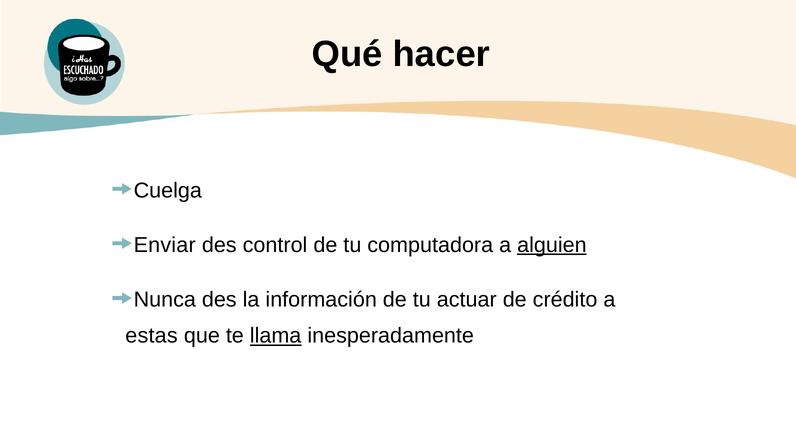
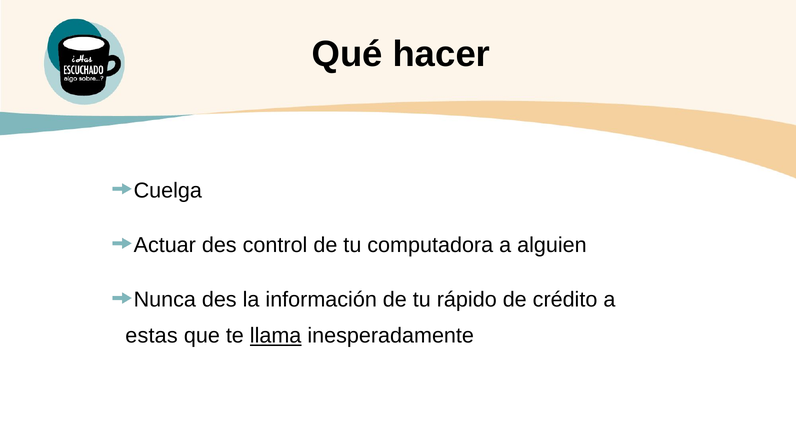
Enviar: Enviar -> Actuar
alguien underline: present -> none
actuar: actuar -> rápido
